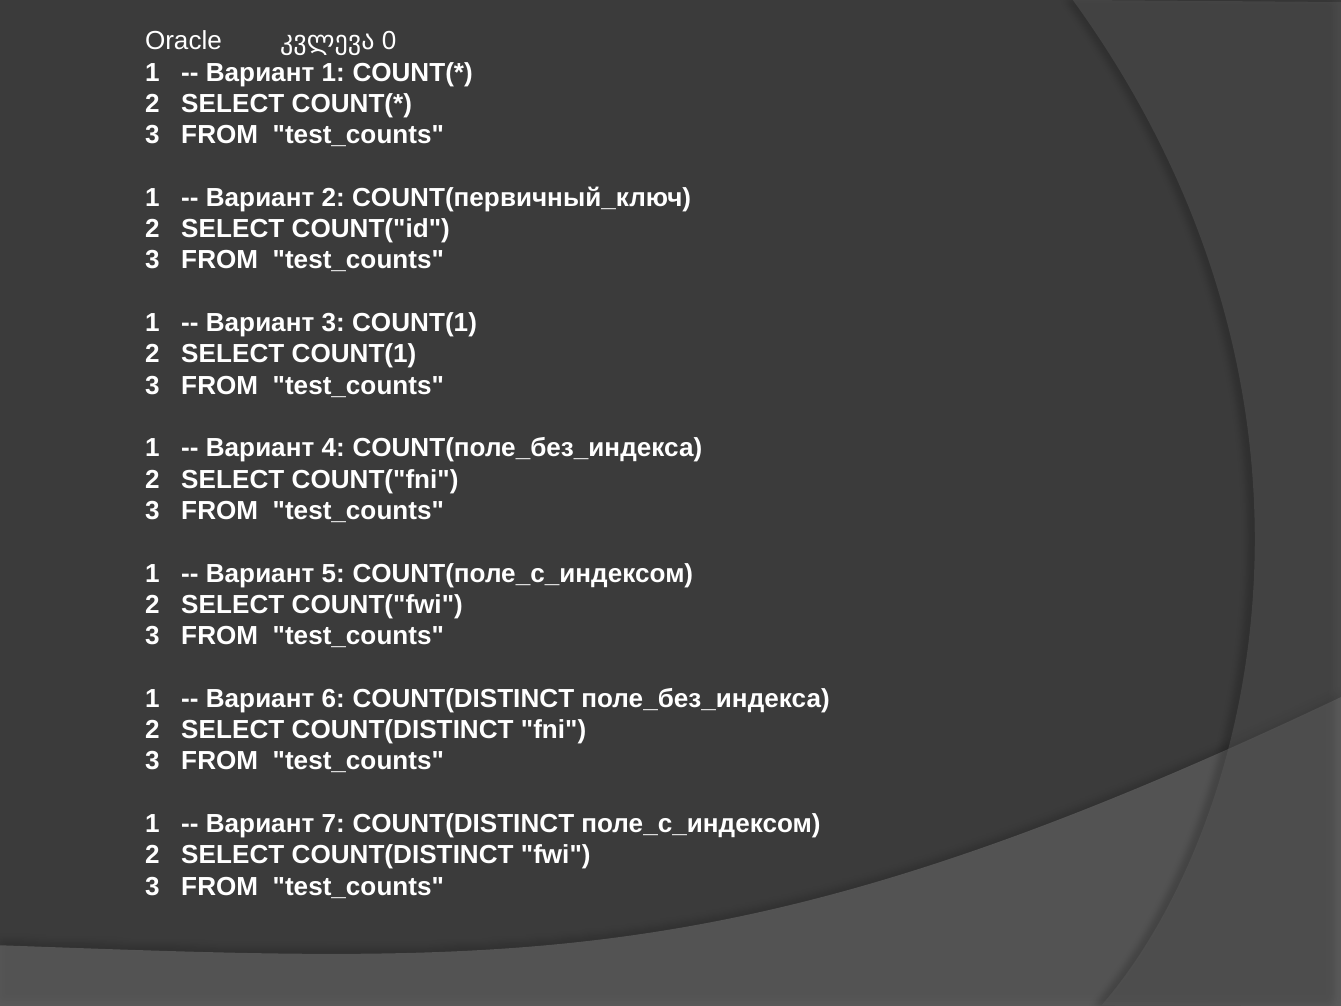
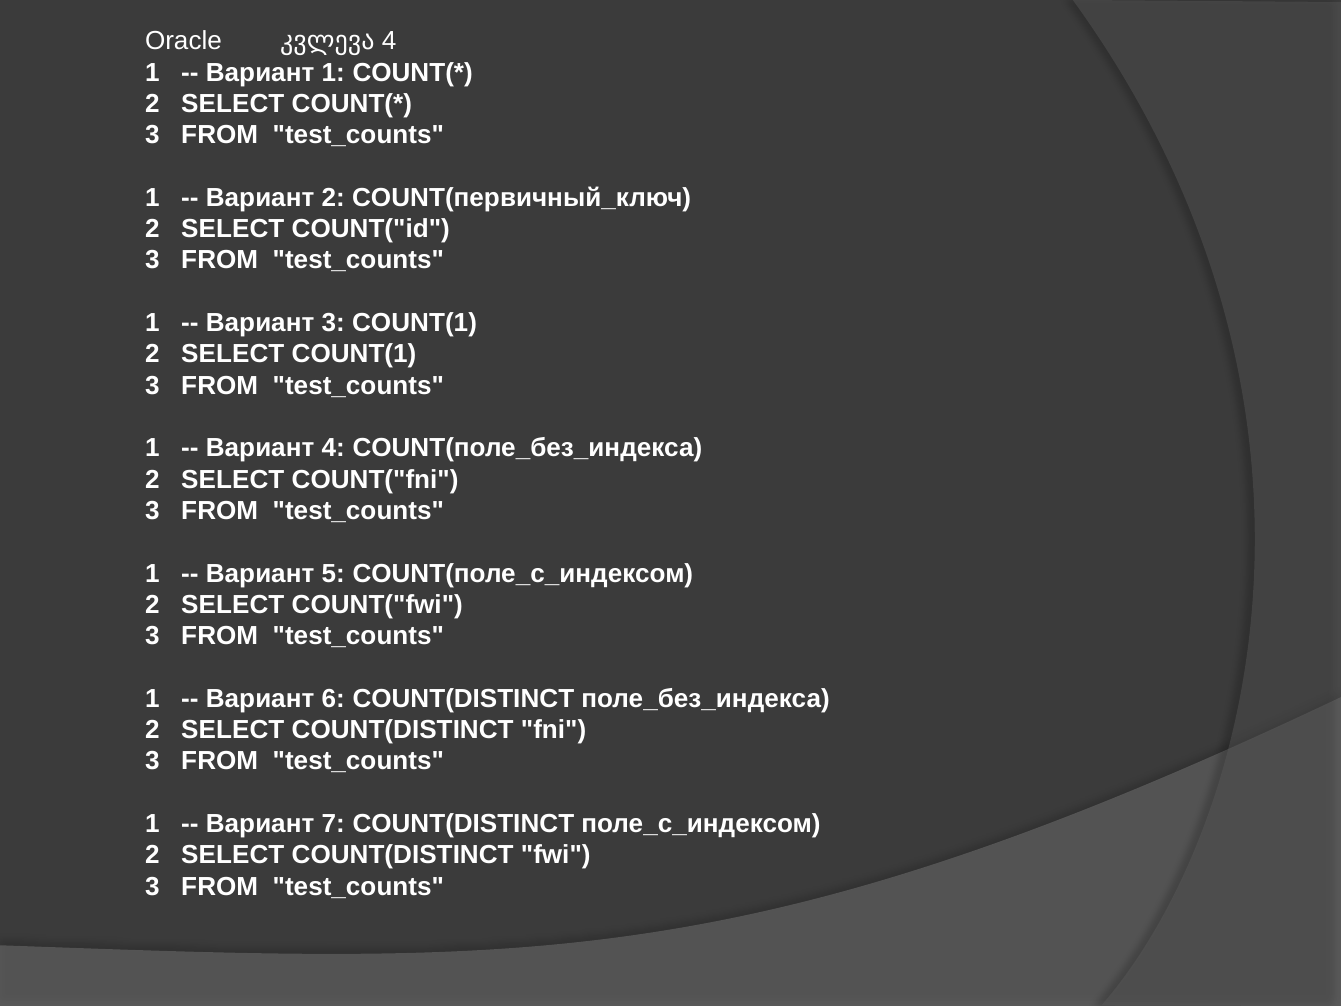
Oracle 0: 0 -> 4
